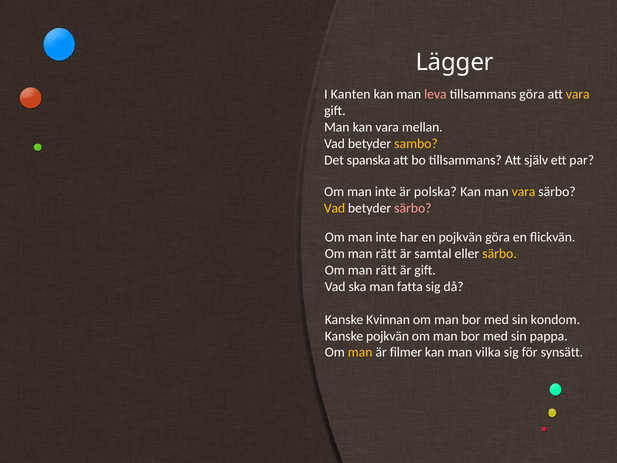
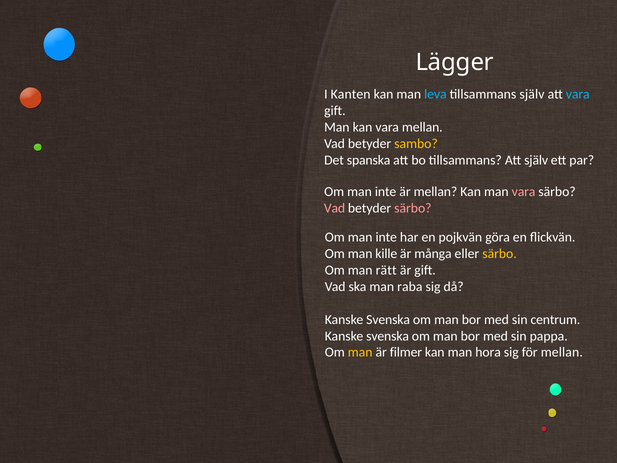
leva colour: pink -> light blue
tillsammans göra: göra -> själv
vara at (578, 94) colour: yellow -> light blue
är polska: polska -> mellan
vara at (524, 192) colour: yellow -> pink
Vad at (335, 208) colour: yellow -> pink
rätt at (386, 254): rätt -> kille
samtal: samtal -> många
fatta: fatta -> raba
Kvinnan at (388, 319): Kvinnan -> Svenska
kondom: kondom -> centrum
pojkvän at (388, 336): pojkvän -> svenska
vilka: vilka -> hora
för synsätt: synsätt -> mellan
